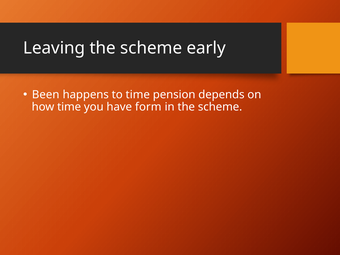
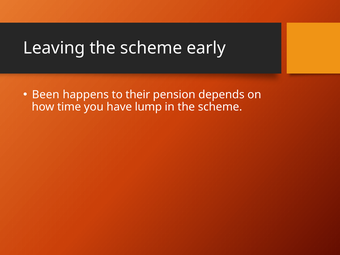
to time: time -> their
form: form -> lump
